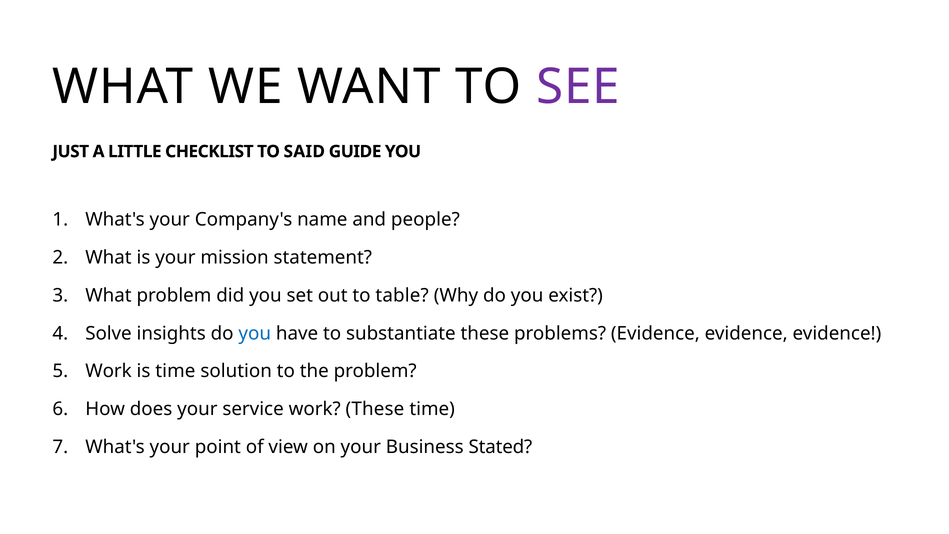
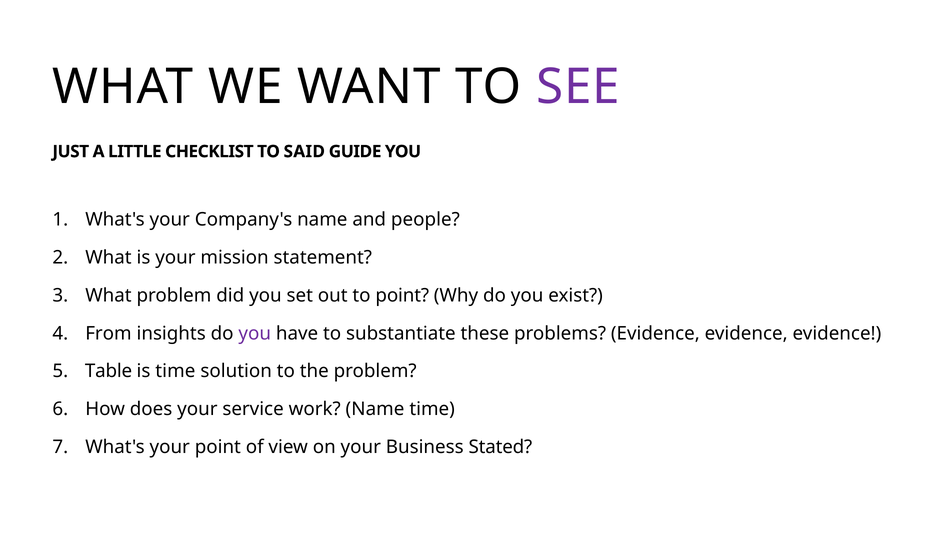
to table: table -> point
Solve: Solve -> From
you at (255, 333) colour: blue -> purple
Work at (108, 371): Work -> Table
work These: These -> Name
